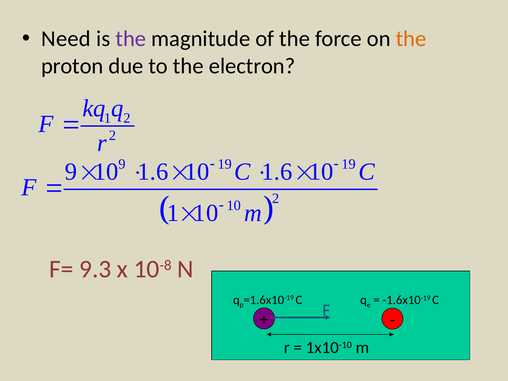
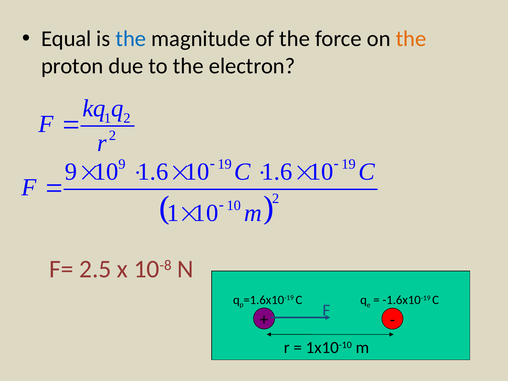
Need: Need -> Equal
the at (131, 39) colour: purple -> blue
9.3: 9.3 -> 2.5
